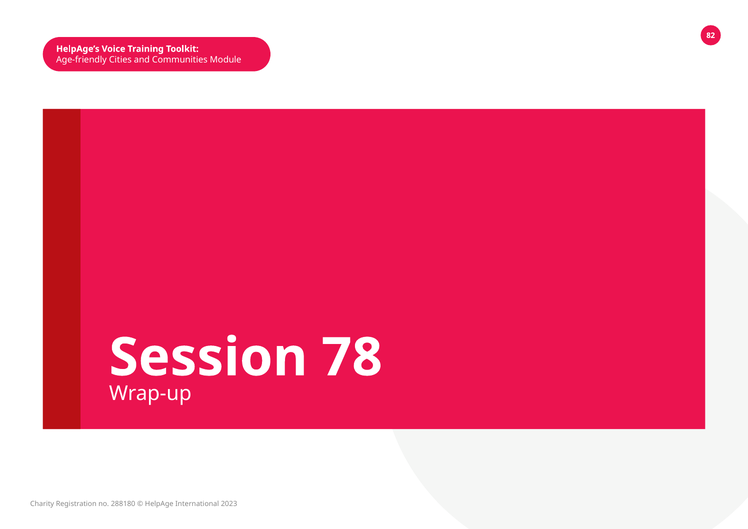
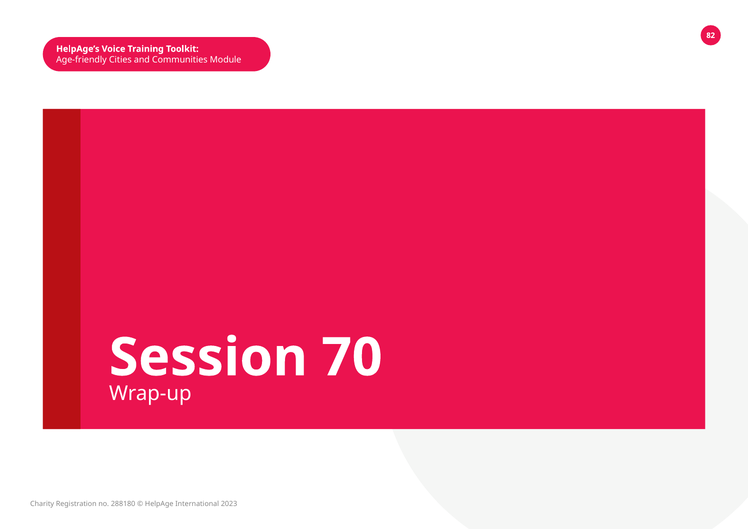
78: 78 -> 70
